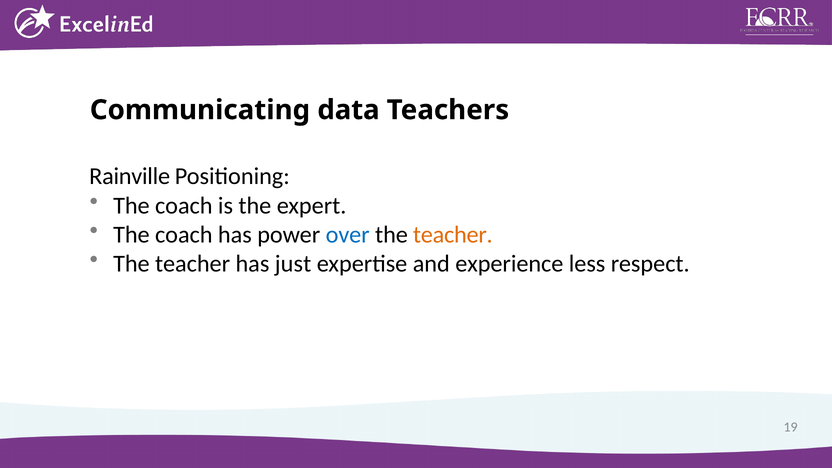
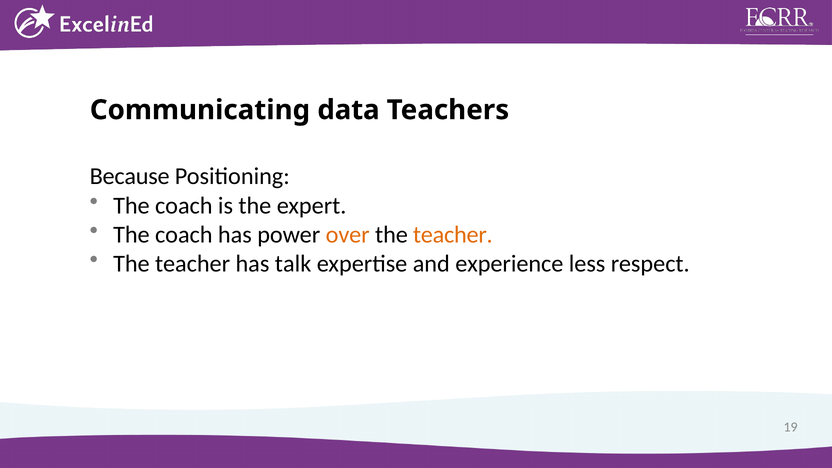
Rainville: Rainville -> Because
over colour: blue -> orange
just: just -> talk
